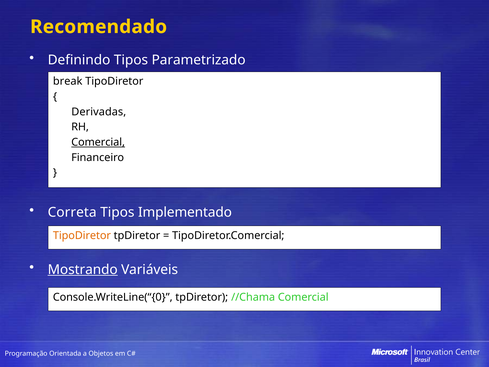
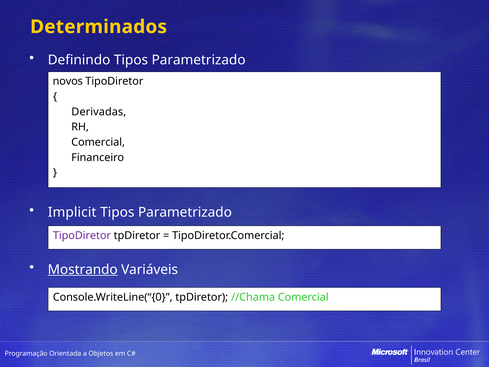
Recomendado: Recomendado -> Determinados
break: break -> novos
Comercial at (98, 142) underline: present -> none
Correta: Correta -> Implicit
Implementado at (185, 212): Implementado -> Parametrizado
TipoDiretor at (82, 235) colour: orange -> purple
